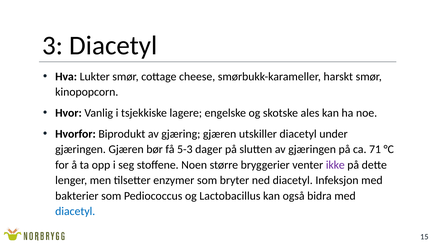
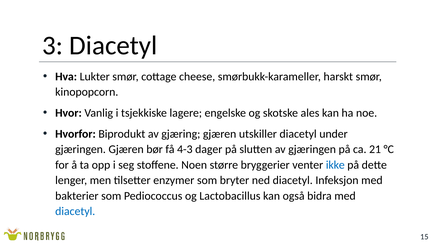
5-3: 5-3 -> 4-3
71: 71 -> 21
ikke colour: purple -> blue
